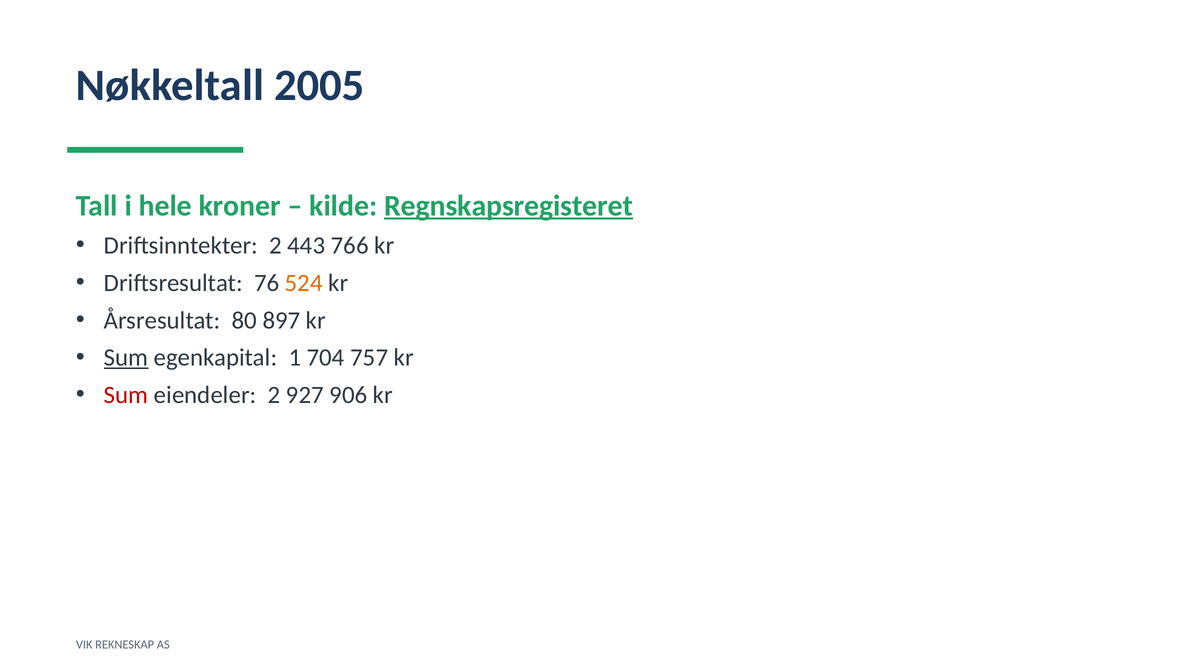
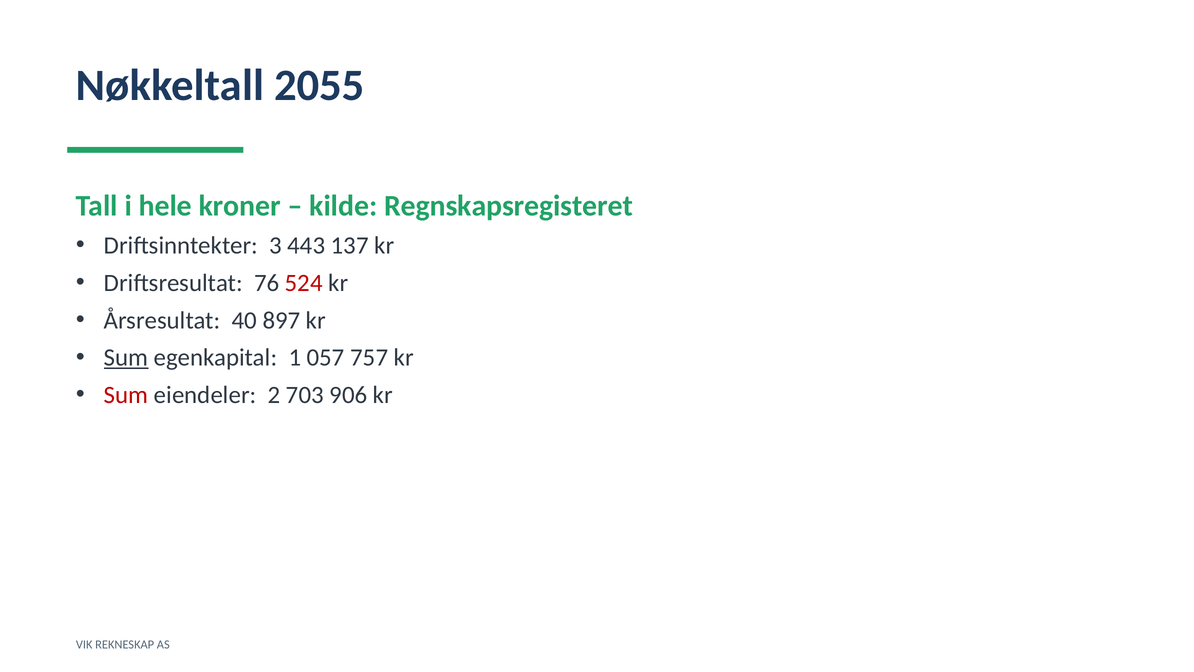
2005: 2005 -> 2055
Regnskapsregisteret underline: present -> none
Driftsinntekter 2: 2 -> 3
766: 766 -> 137
524 colour: orange -> red
80: 80 -> 40
704: 704 -> 057
927: 927 -> 703
